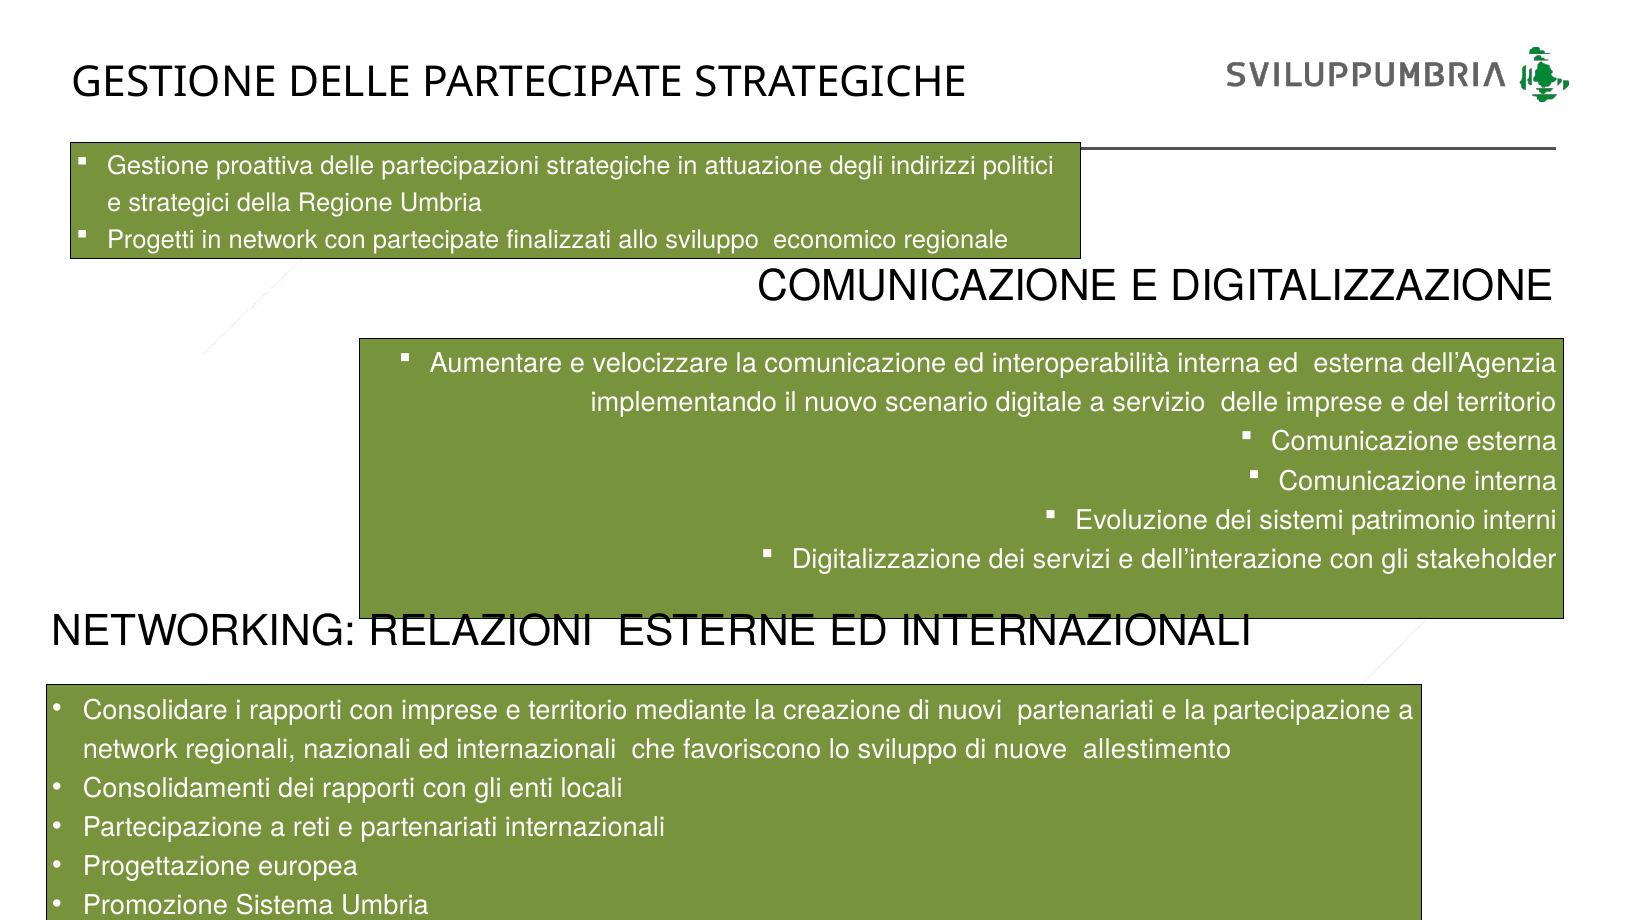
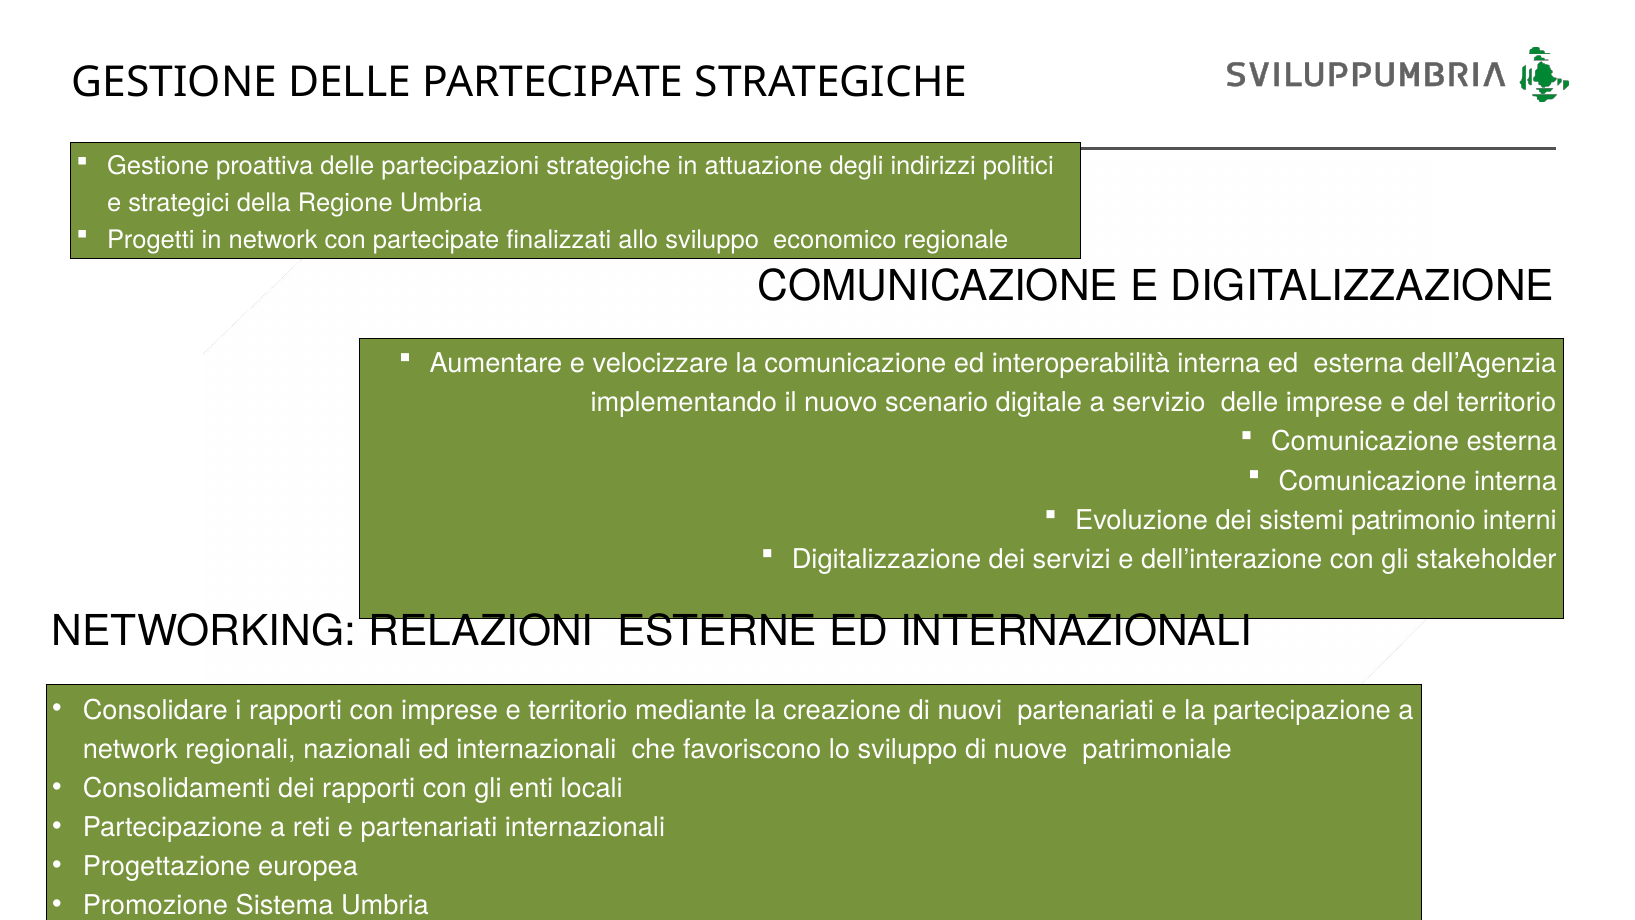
allestimento: allestimento -> patrimoniale
